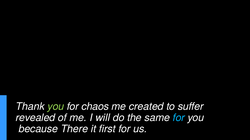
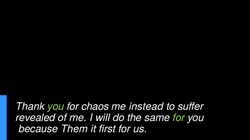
created: created -> instead
for at (179, 118) colour: light blue -> light green
There: There -> Them
